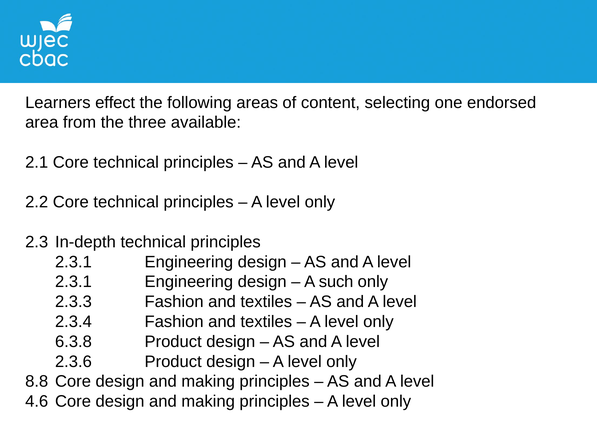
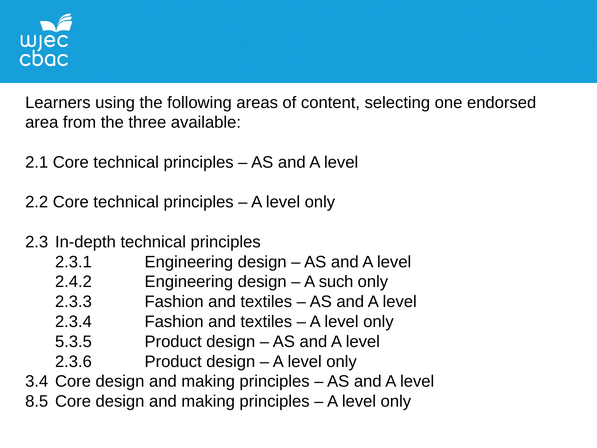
effect: effect -> using
2.3.1 at (73, 282): 2.3.1 -> 2.4.2
6.3.8: 6.3.8 -> 5.3.5
8.8: 8.8 -> 3.4
4.6: 4.6 -> 8.5
